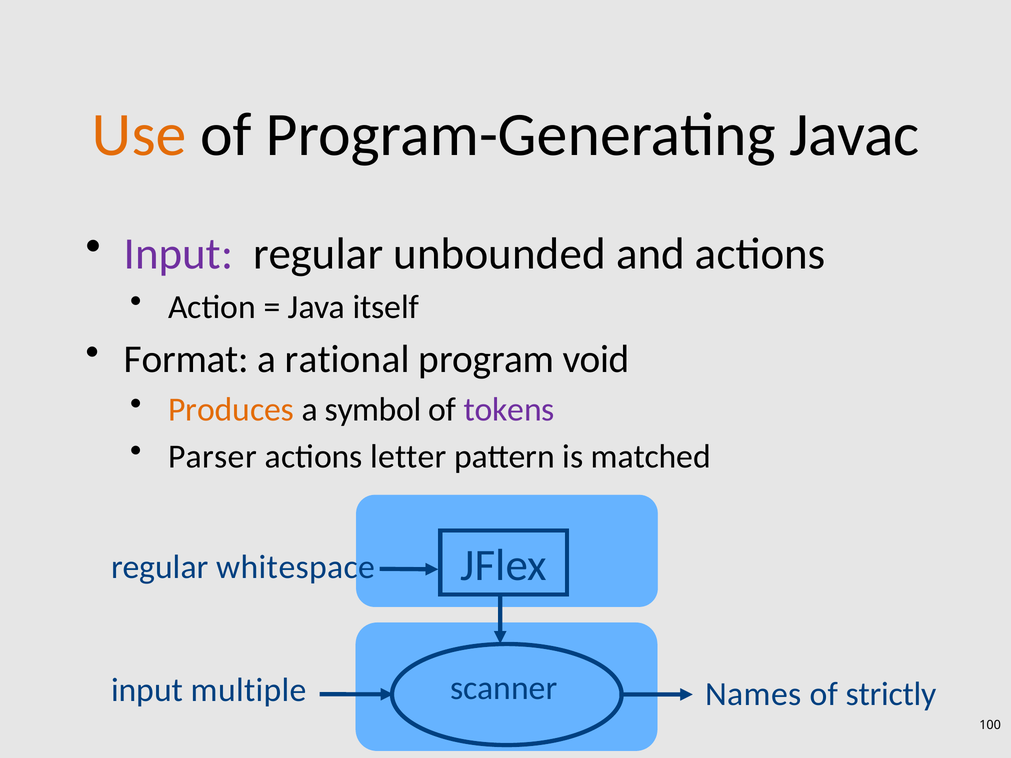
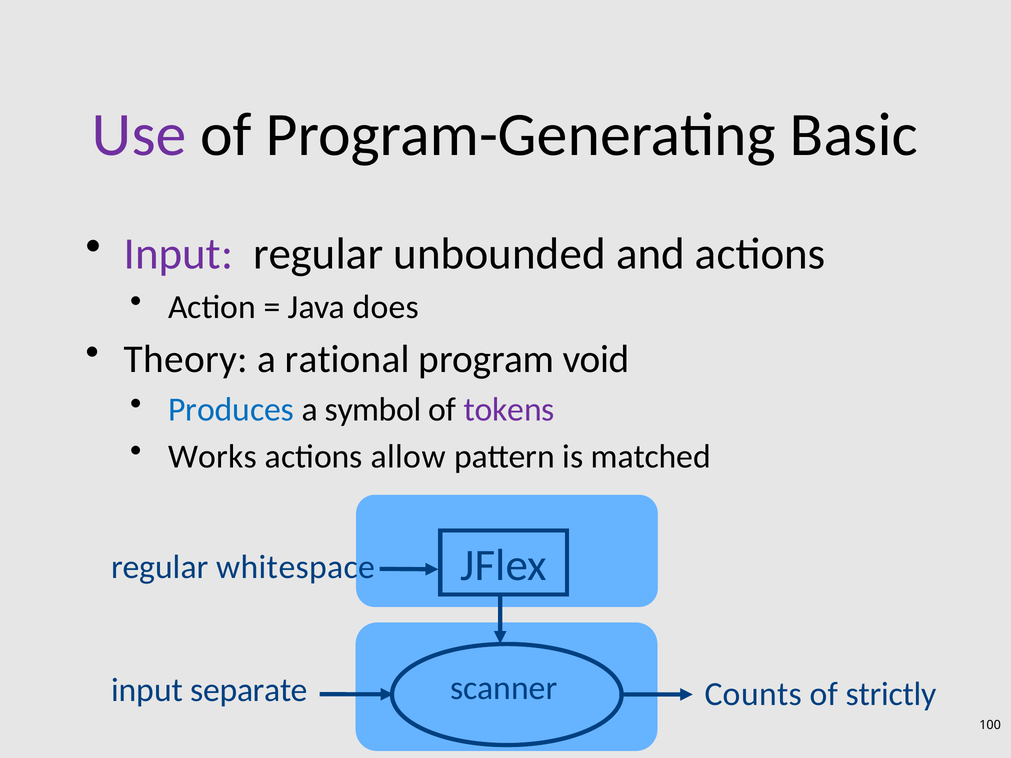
Use colour: orange -> purple
Javac: Javac -> Basic
itself: itself -> does
Format: Format -> Theory
Produces colour: orange -> blue
Parser: Parser -> Works
letter: letter -> allow
multiple: multiple -> separate
Names: Names -> Counts
